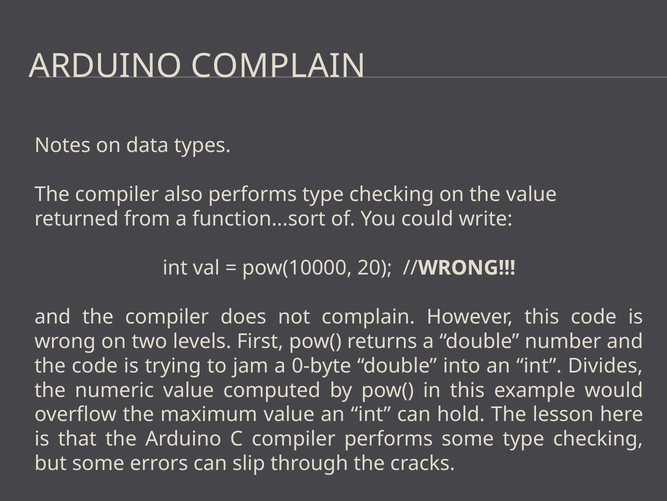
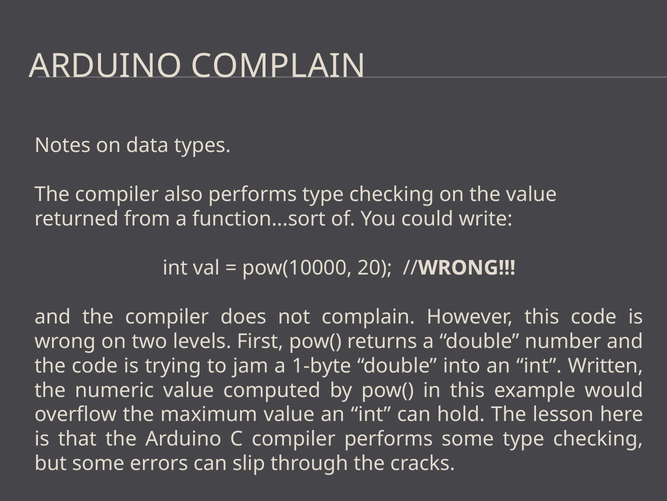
0-byte: 0-byte -> 1-byte
Divides: Divides -> Written
